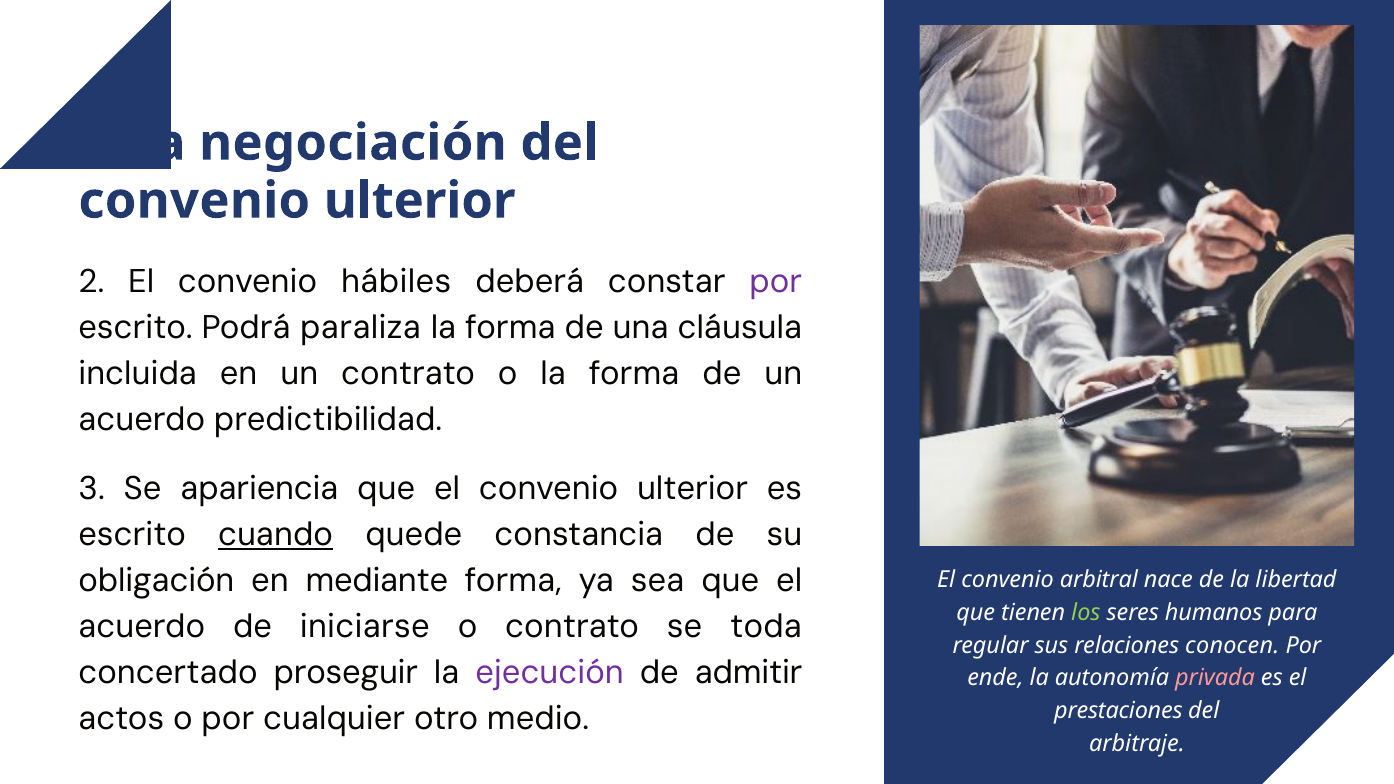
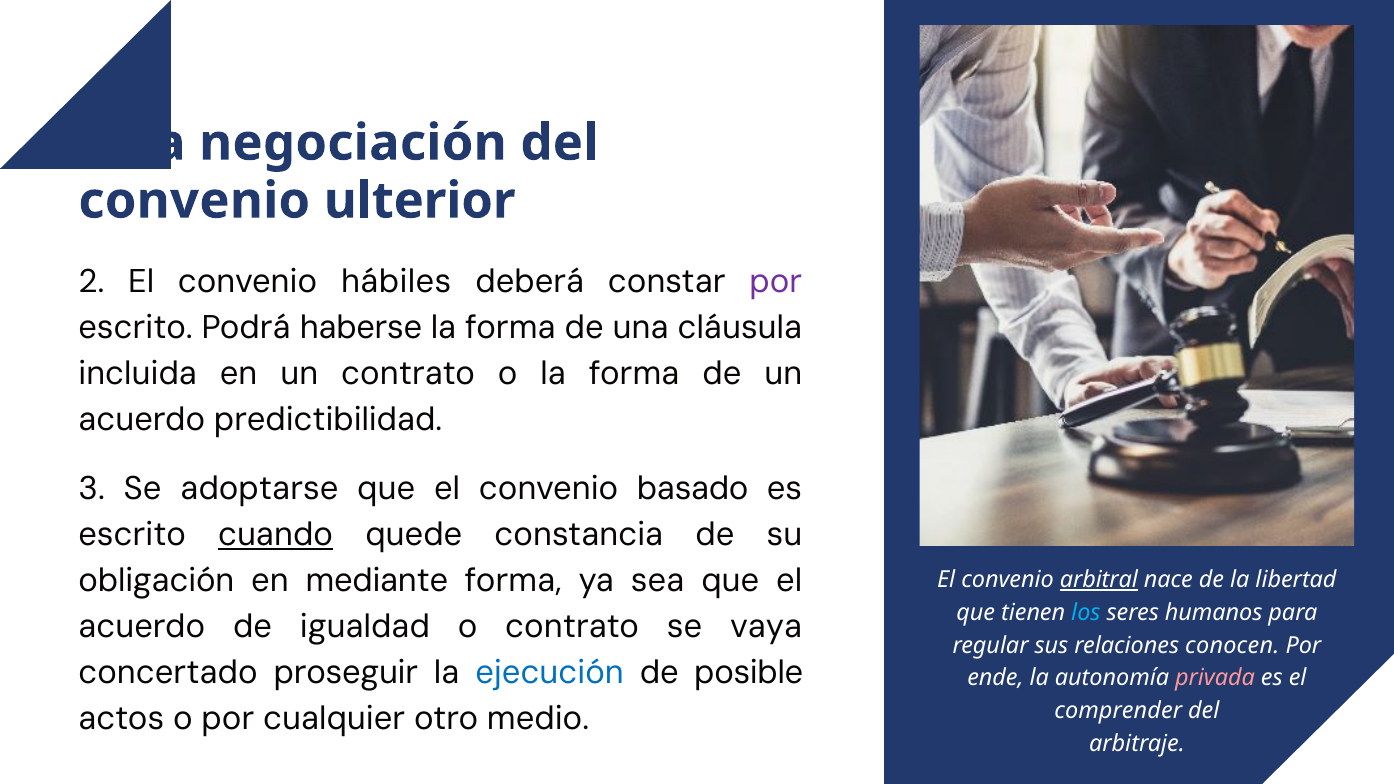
paraliza: paraliza -> haberse
apariencia: apariencia -> adoptarse
el convenio ulterior: ulterior -> basado
arbitral underline: none -> present
los colour: light green -> light blue
iniciarse: iniciarse -> igualdad
toda: toda -> vaya
ejecución colour: purple -> blue
admitir: admitir -> posible
prestaciones: prestaciones -> comprender
